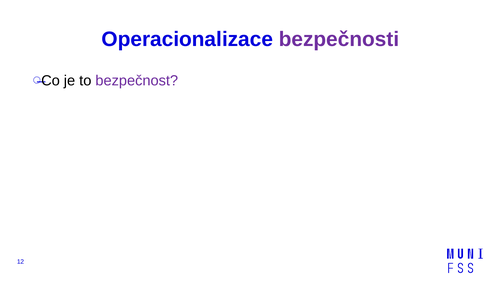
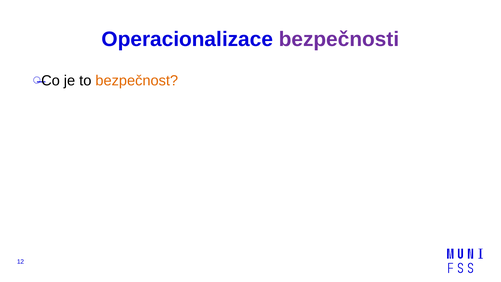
bezpečnost colour: purple -> orange
